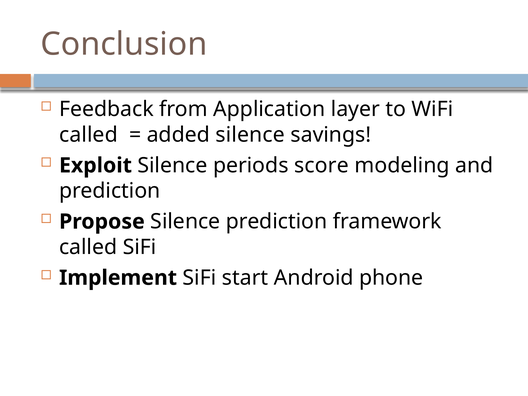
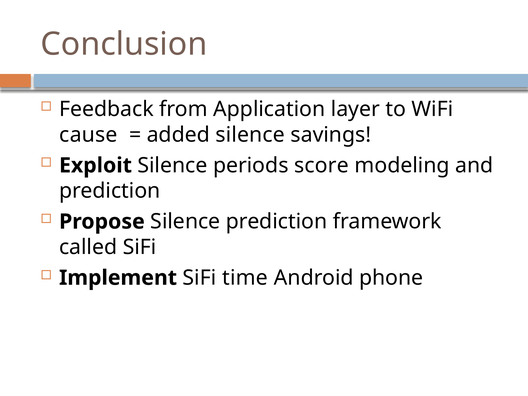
called at (88, 135): called -> cause
start: start -> time
